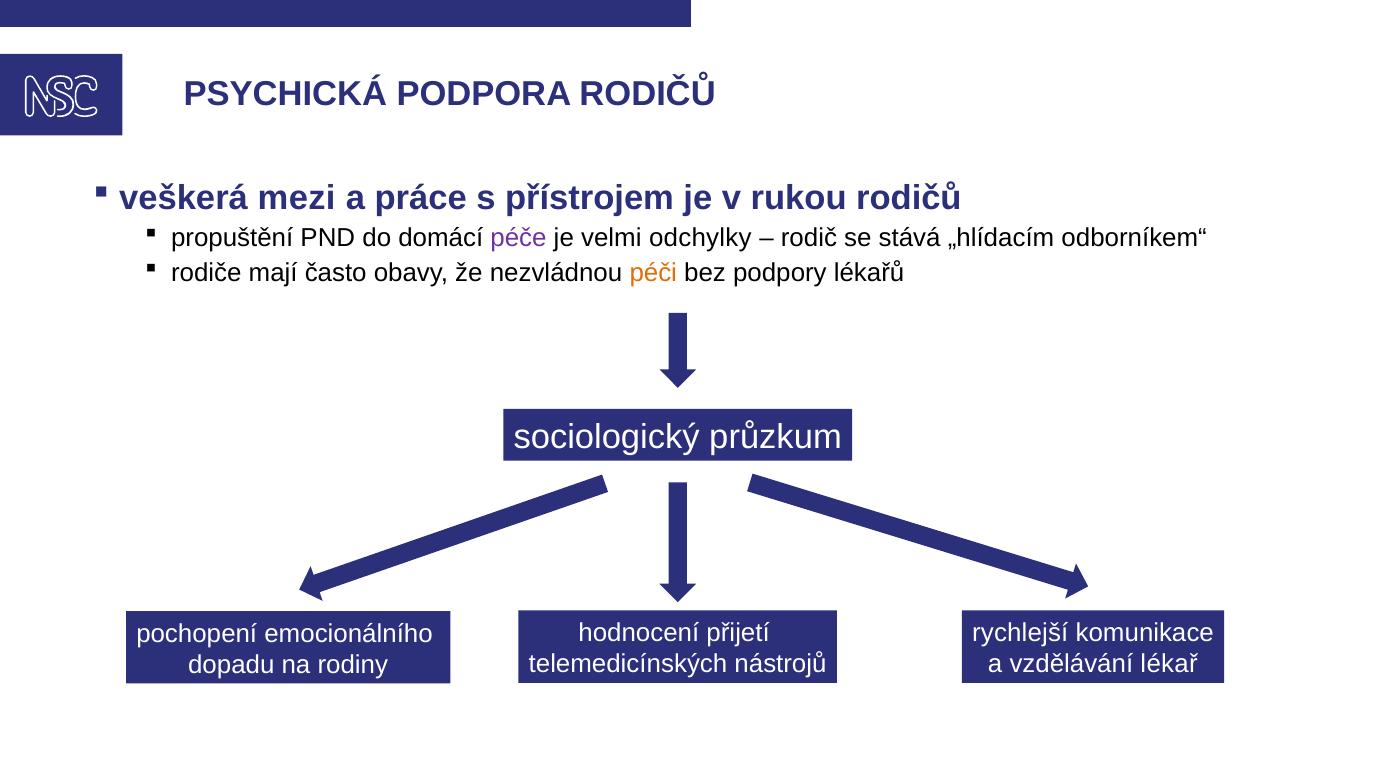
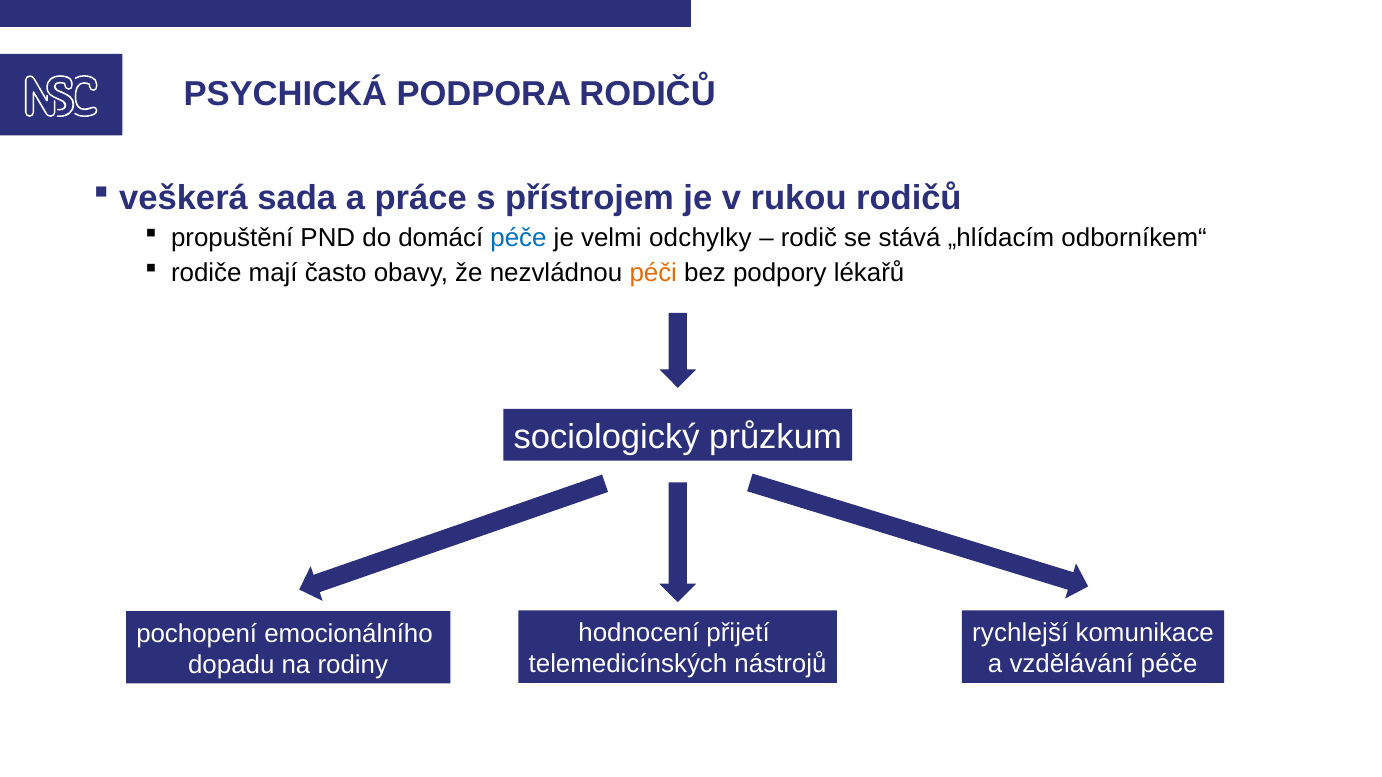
mezi: mezi -> sada
péče at (518, 238) colour: purple -> blue
vzdělávání lékař: lékař -> péče
